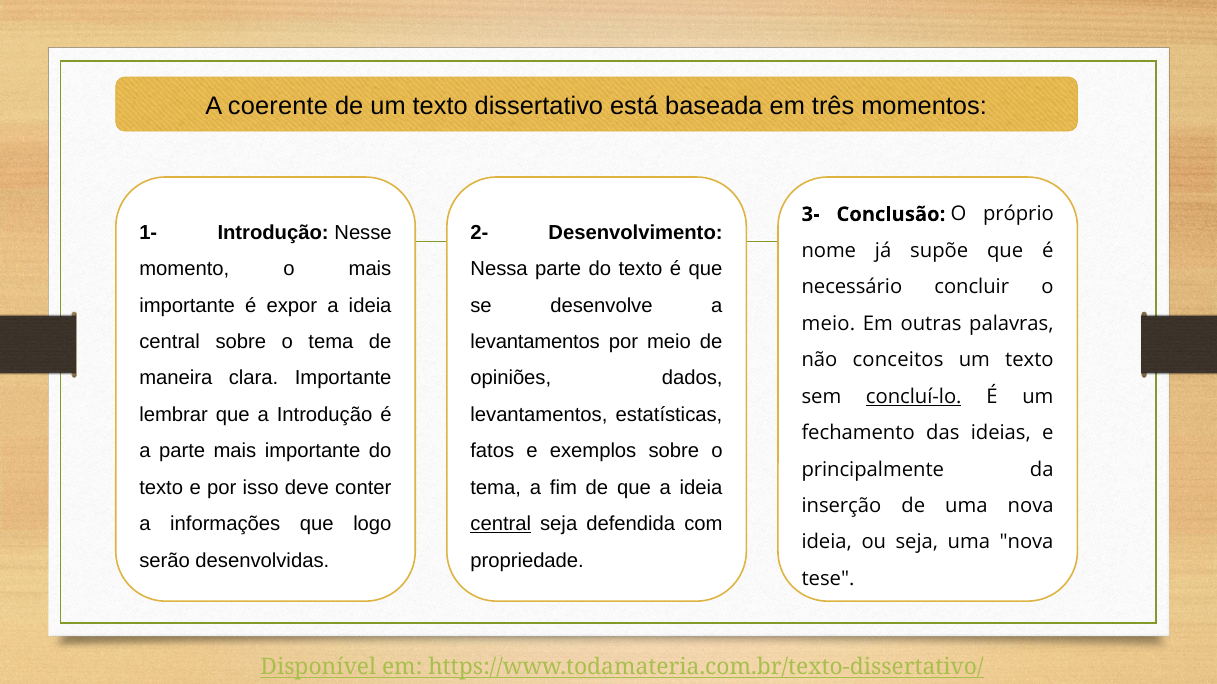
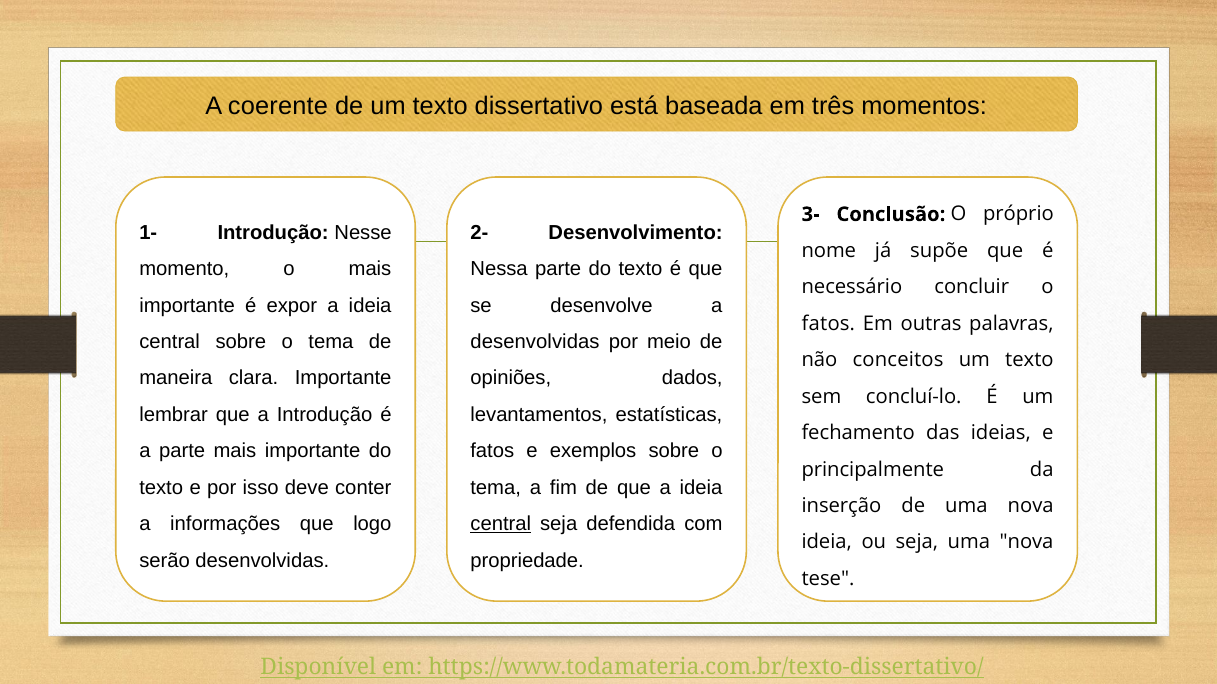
meio at (828, 324): meio -> fatos
levantamentos at (535, 342): levantamentos -> desenvolvidas
concluí-lo underline: present -> none
